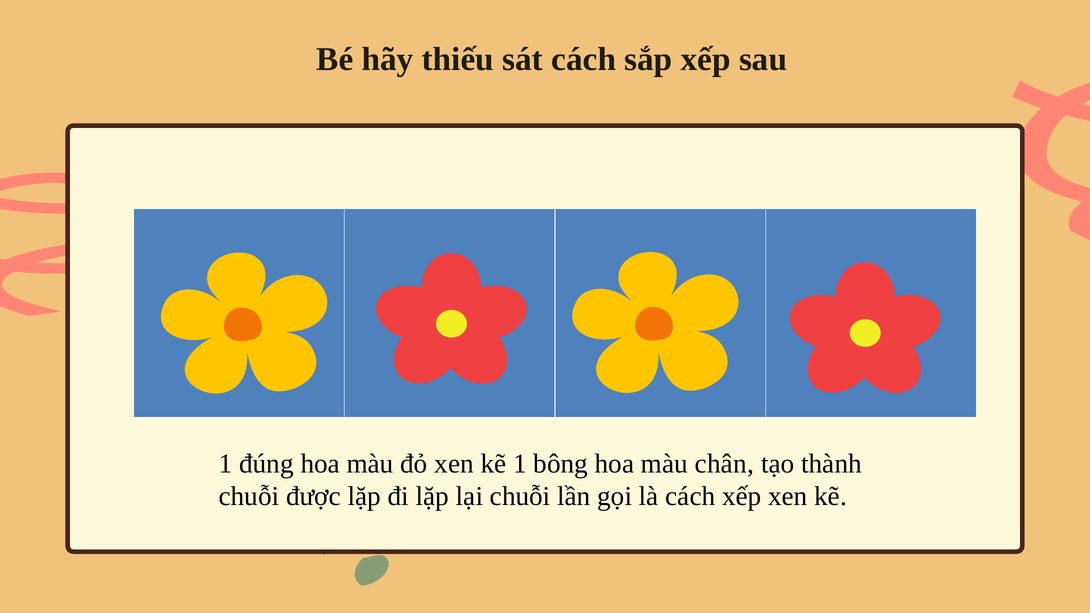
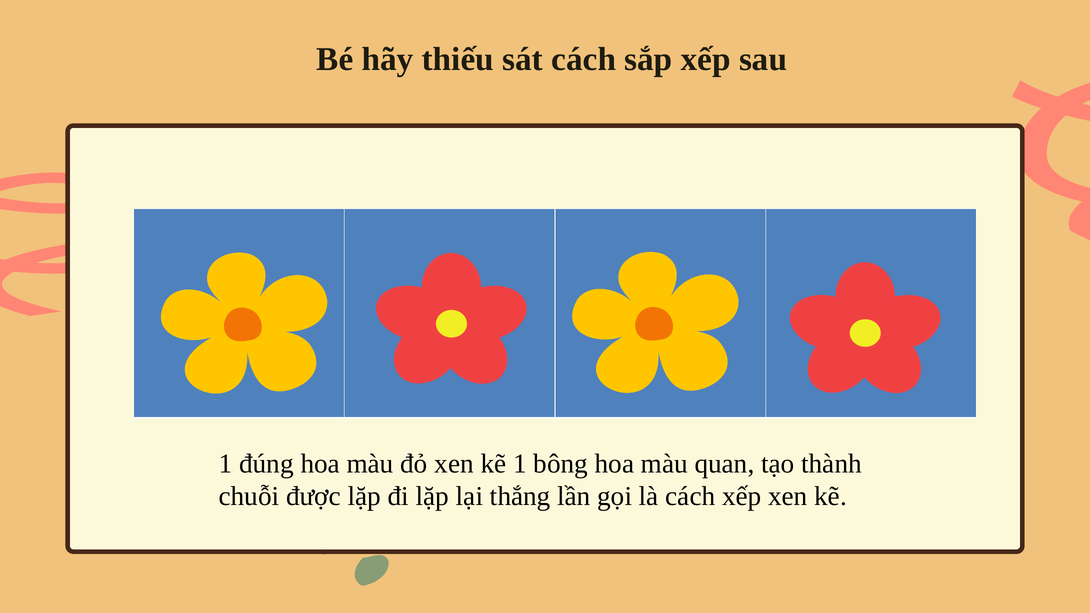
chân: chân -> quan
lại chuỗi: chuỗi -> thắng
